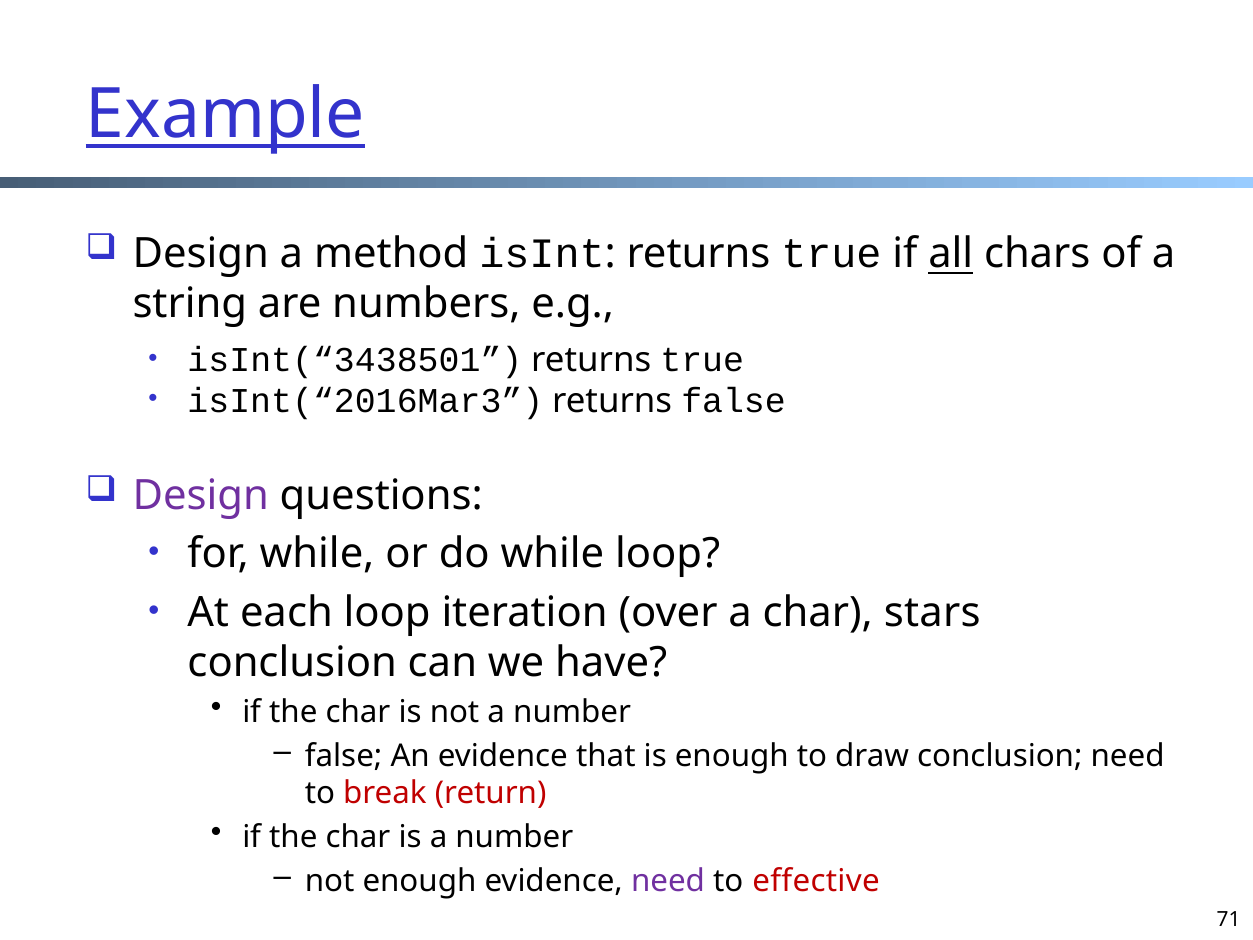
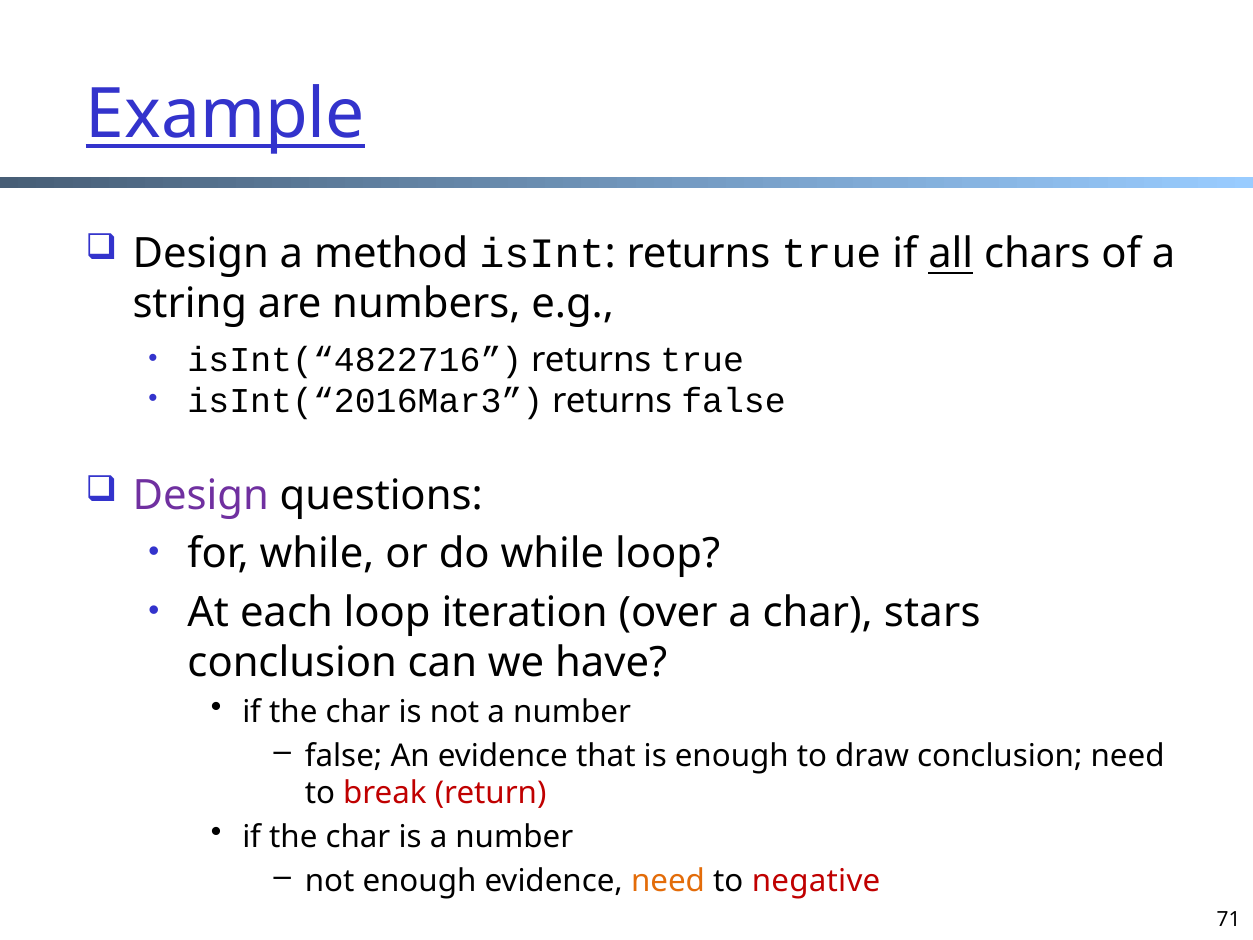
isInt(“3438501: isInt(“3438501 -> isInt(“4822716
need at (668, 881) colour: purple -> orange
effective: effective -> negative
